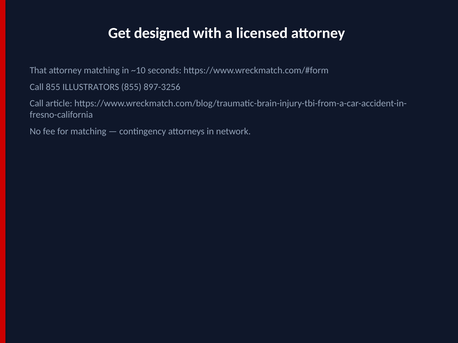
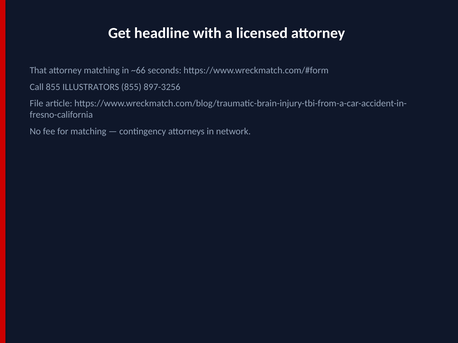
designed: designed -> headline
~10: ~10 -> ~66
Call at (37, 104): Call -> File
